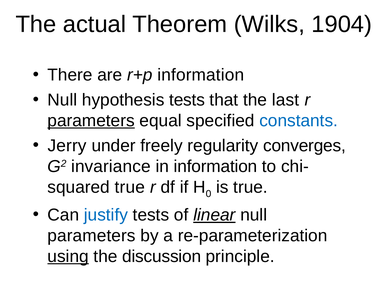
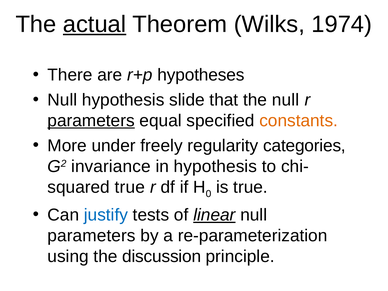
actual underline: none -> present
1904: 1904 -> 1974
r+p information: information -> hypotheses
hypothesis tests: tests -> slide
the last: last -> null
constants colour: blue -> orange
Jerry: Jerry -> More
converges: converges -> categories
in information: information -> hypothesis
using underline: present -> none
